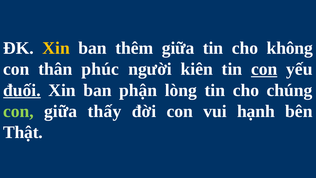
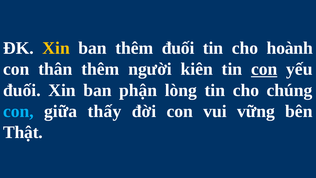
thêm giữa: giữa -> đuối
không: không -> hoành
thân phúc: phúc -> thêm
đuối at (22, 90) underline: present -> none
con at (18, 111) colour: light green -> light blue
hạnh: hạnh -> vững
